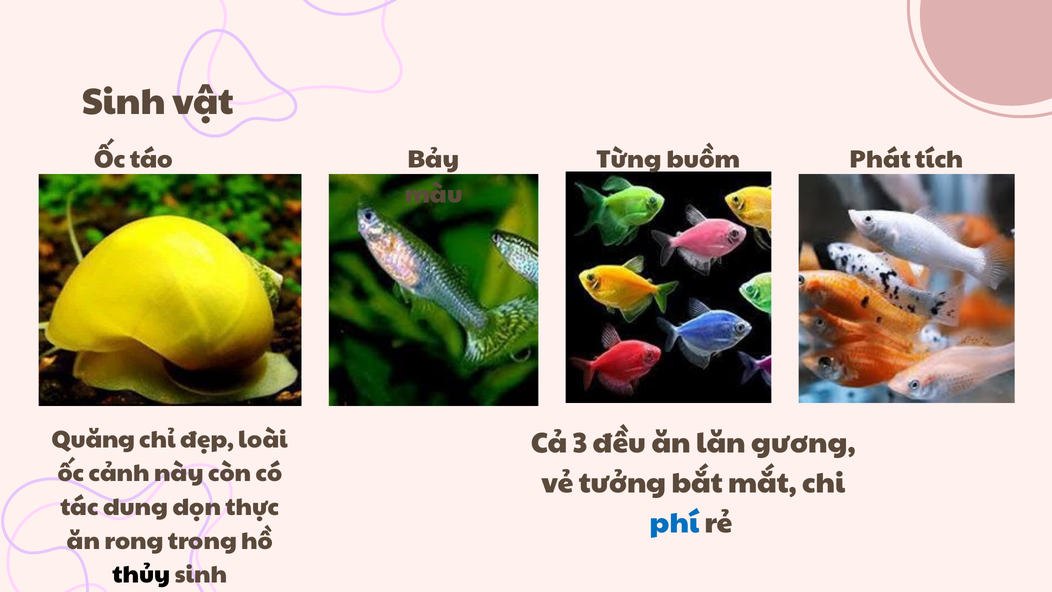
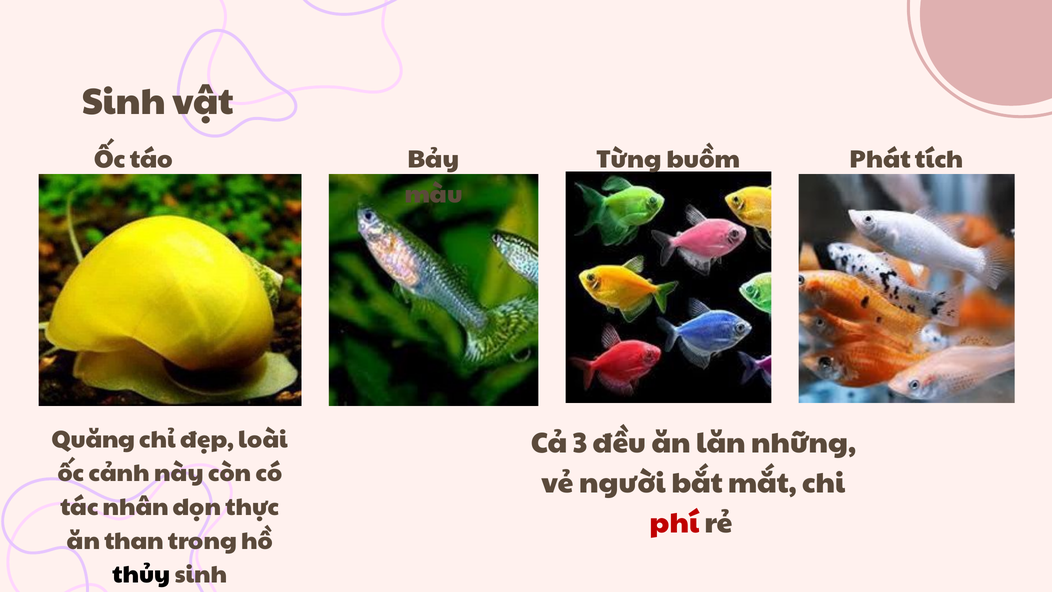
gương: gương -> những
tưởng: tưởng -> người
dung: dung -> nhân
phí colour: blue -> red
rong: rong -> than
